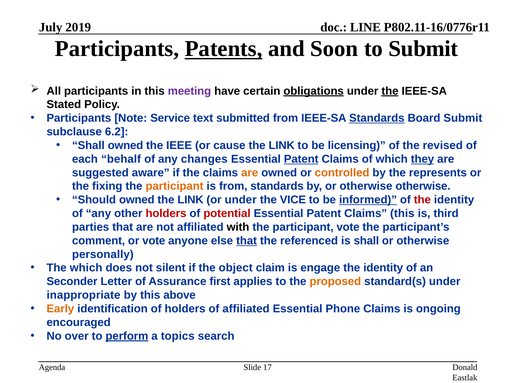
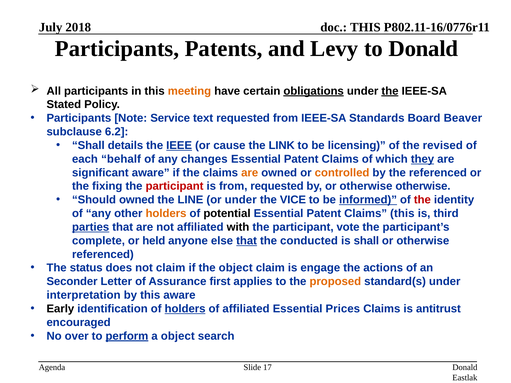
2019: 2019 -> 2018
LINE at (365, 27): LINE -> THIS
Patents underline: present -> none
Soon: Soon -> Levy
to Submit: Submit -> Donald
meeting colour: purple -> orange
text submitted: submitted -> requested
Standards at (377, 118) underline: present -> none
Board Submit: Submit -> Beaver
Shall owned: owned -> details
IEEE underline: none -> present
Patent at (301, 159) underline: present -> none
suggested: suggested -> significant
the represents: represents -> referenced
participant at (175, 186) colour: orange -> red
from standards: standards -> requested
LINK at (191, 200): LINK -> LINE
holders at (166, 214) colour: red -> orange
potential colour: red -> black
parties underline: none -> present
comment: comment -> complete
or vote: vote -> held
referenced: referenced -> conducted
personally at (103, 254): personally -> referenced
The which: which -> status
not silent: silent -> claim
identity at (383, 268): identity -> actions
inappropriate: inappropriate -> interpretation
this above: above -> aware
Early colour: orange -> black
holders at (185, 309) underline: none -> present
Phone: Phone -> Prices
ongoing: ongoing -> antitrust
a topics: topics -> object
